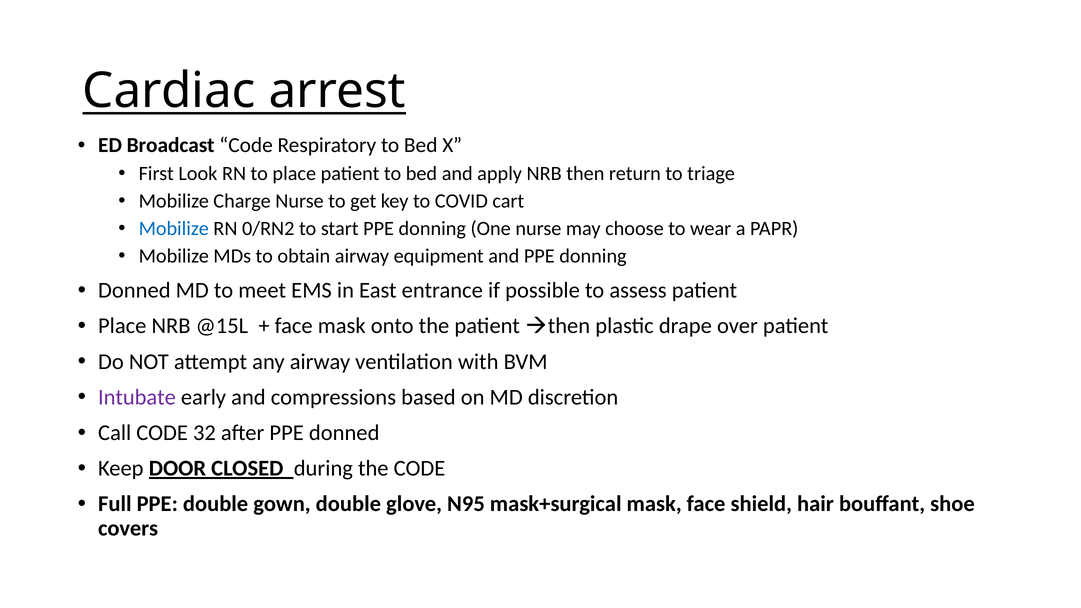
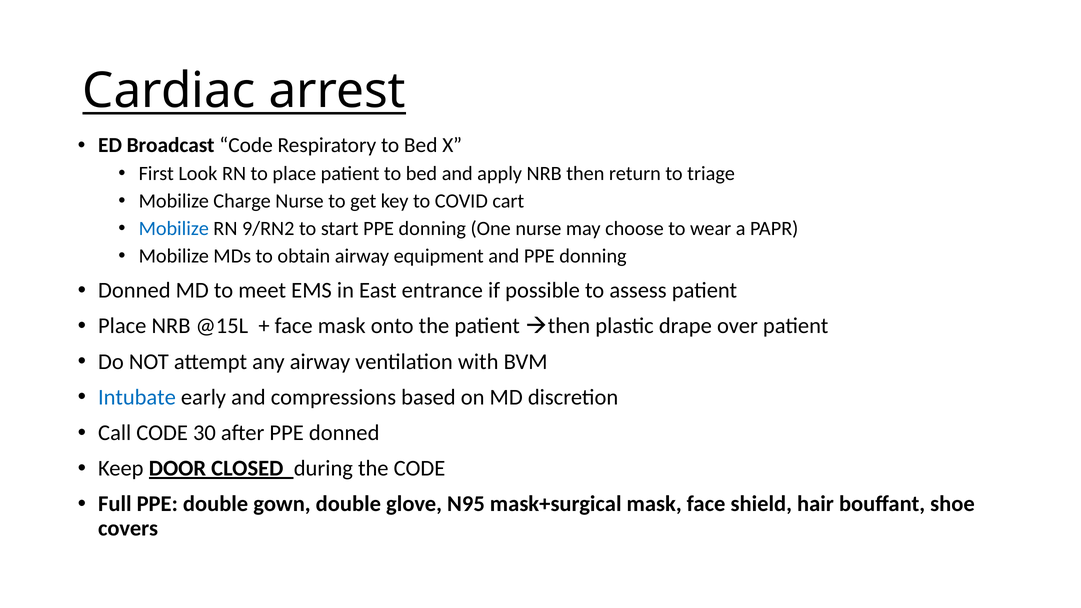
0/RN2: 0/RN2 -> 9/RN2
Intubate colour: purple -> blue
32: 32 -> 30
